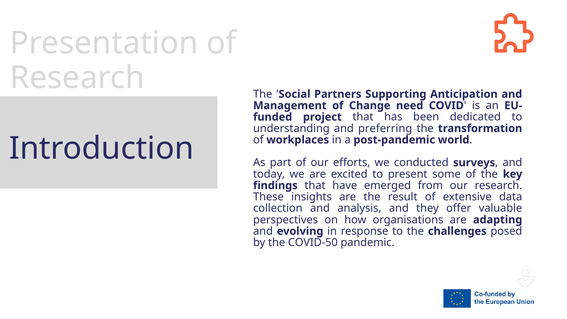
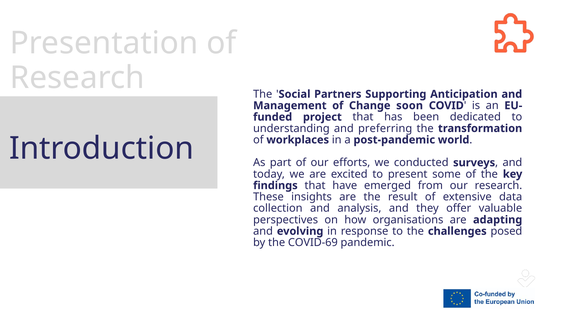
need: need -> soon
COVID-50: COVID-50 -> COVID-69
